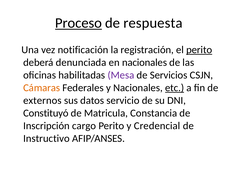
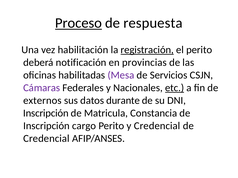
notificación: notificación -> habilitación
registración underline: none -> present
perito at (199, 50) underline: present -> none
denunciada: denunciada -> notificación
en nacionales: nacionales -> provincias
Cámaras colour: orange -> purple
servicio: servicio -> durante
Constituyó at (46, 113): Constituyó -> Inscripción
Instructivo at (46, 139): Instructivo -> Credencial
